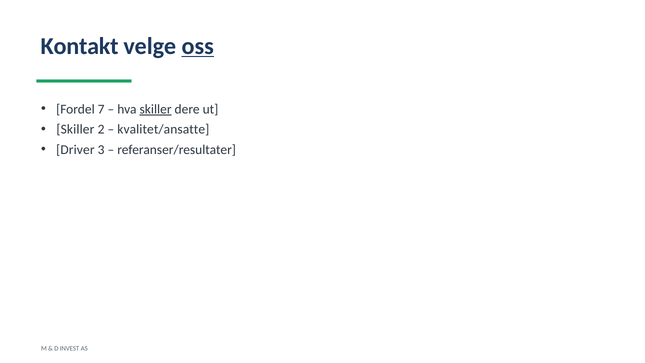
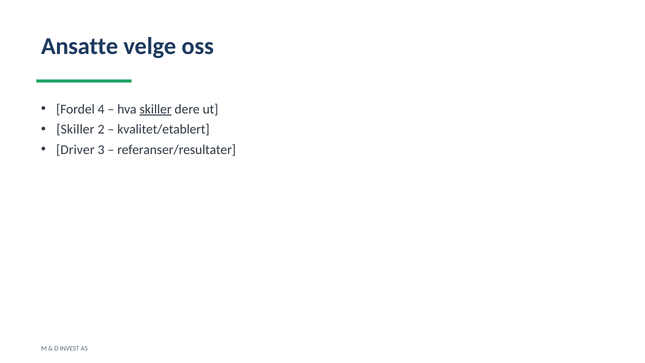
Kontakt: Kontakt -> Ansatte
oss underline: present -> none
7: 7 -> 4
kvalitet/ansatte: kvalitet/ansatte -> kvalitet/etablert
